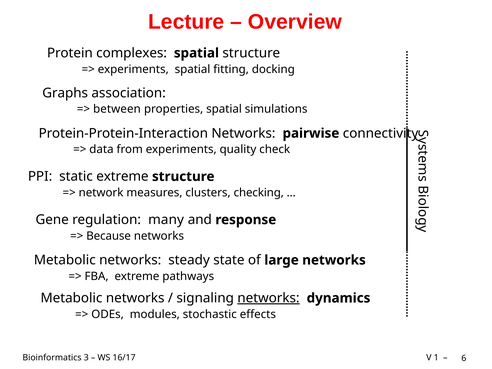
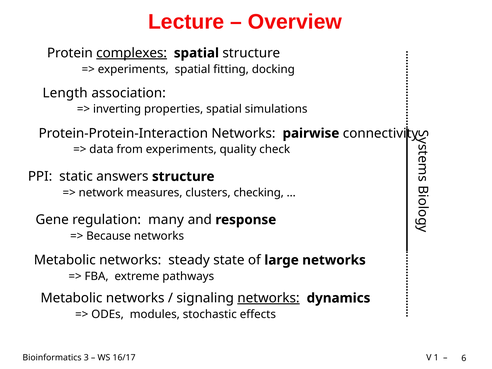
complexes underline: none -> present
Graphs: Graphs -> Length
between: between -> inverting
static extreme: extreme -> answers
